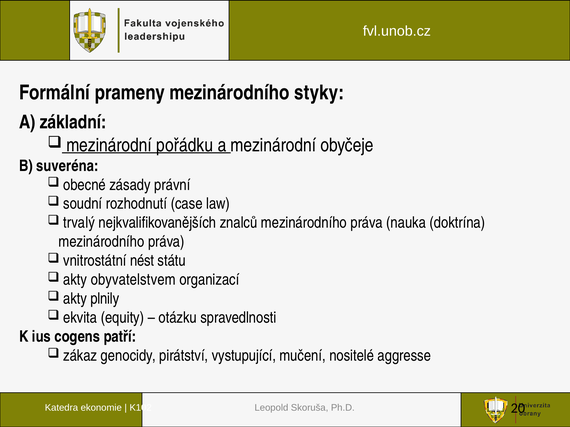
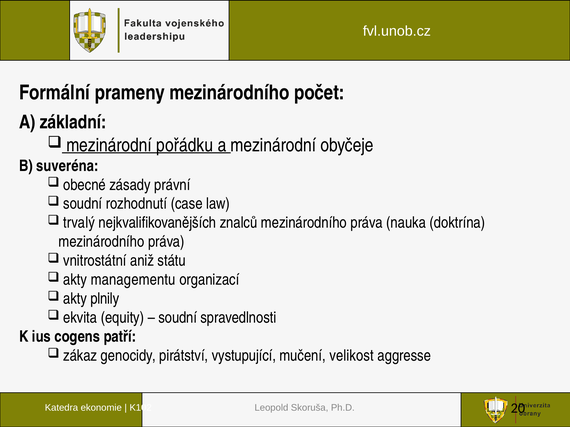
styky: styky -> počet
nést: nést -> aniž
obyvatelstvem: obyvatelstvem -> managementu
otázku at (178, 318): otázku -> soudní
nositelé: nositelé -> velikost
